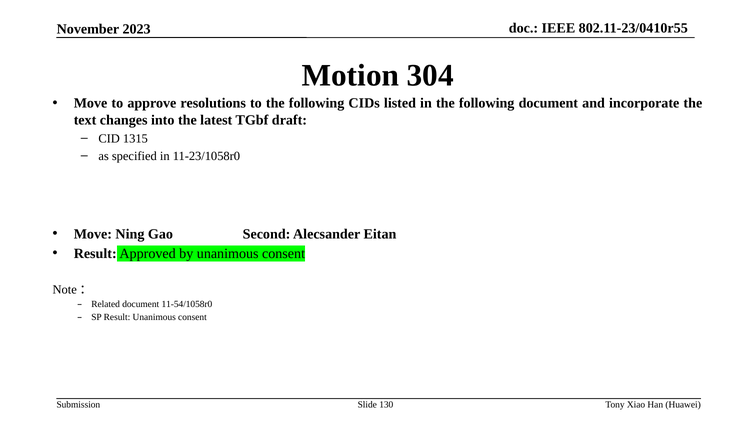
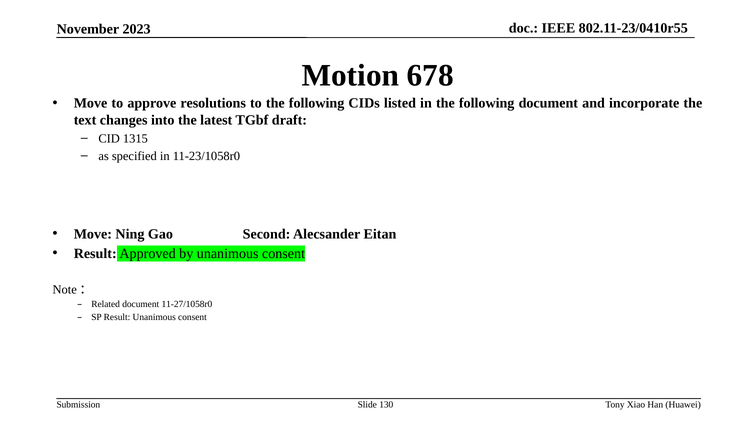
304: 304 -> 678
11-54/1058r0: 11-54/1058r0 -> 11-27/1058r0
